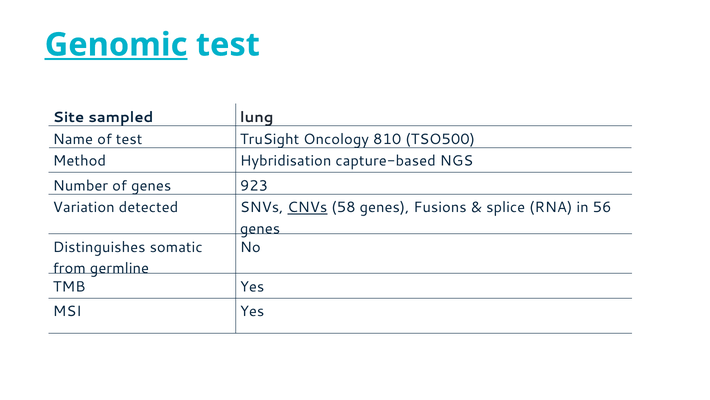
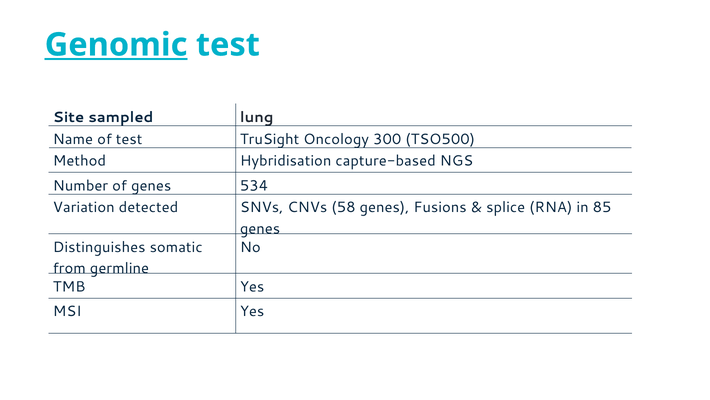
810: 810 -> 300
923: 923 -> 534
CNVs underline: present -> none
56: 56 -> 85
